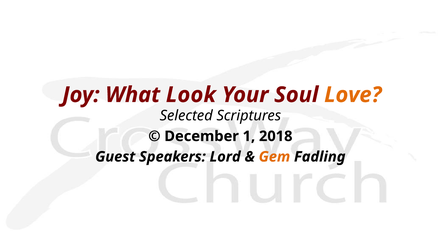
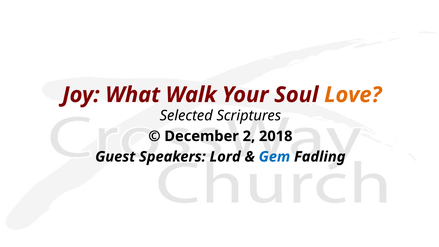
Look: Look -> Walk
1: 1 -> 2
Gem colour: orange -> blue
